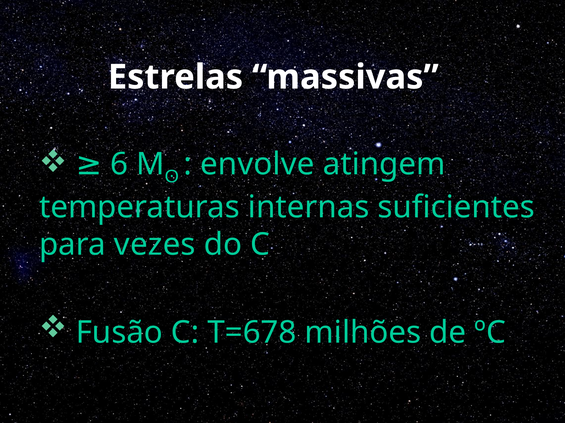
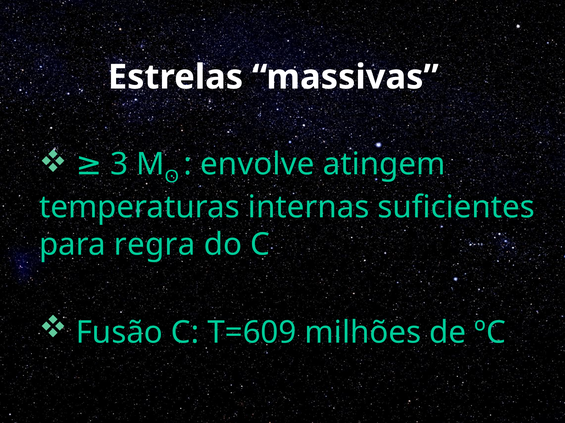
6: 6 -> 3
vezes: vezes -> regra
T=678: T=678 -> T=609
